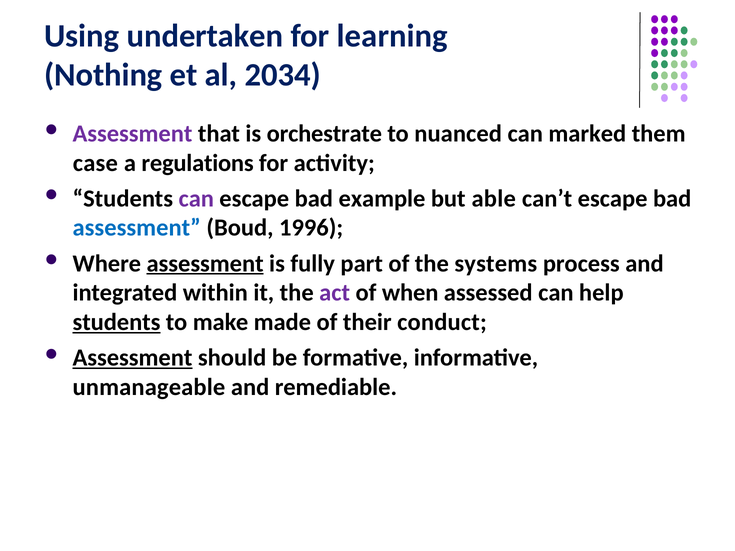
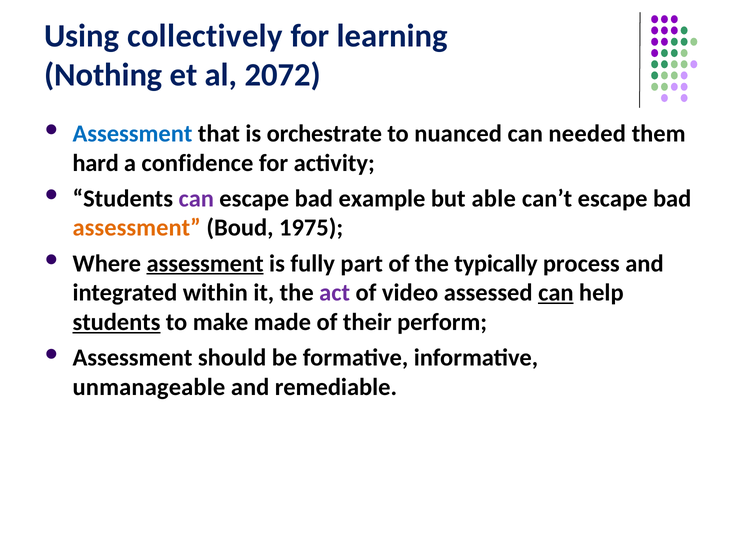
undertaken: undertaken -> collectively
2034: 2034 -> 2072
Assessment at (132, 134) colour: purple -> blue
marked: marked -> needed
case: case -> hard
regulations: regulations -> confidence
assessment at (137, 228) colour: blue -> orange
1996: 1996 -> 1975
systems: systems -> typically
when: when -> video
can at (556, 293) underline: none -> present
conduct: conduct -> perform
Assessment at (132, 358) underline: present -> none
